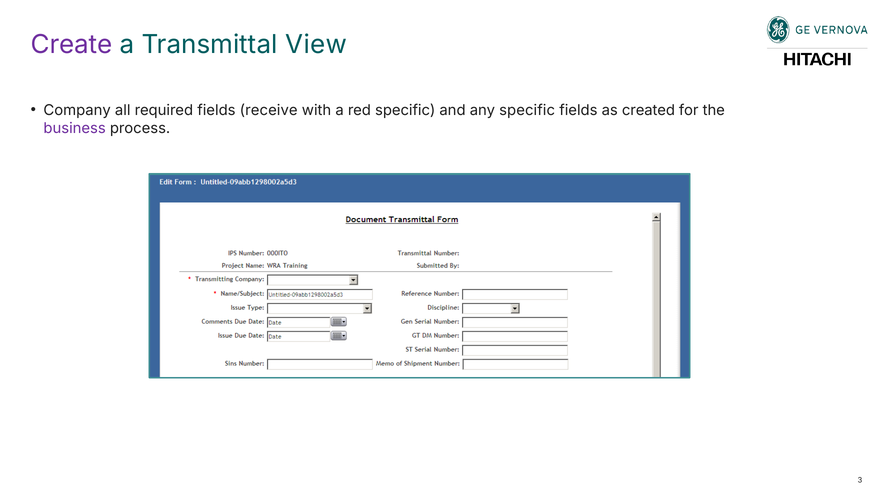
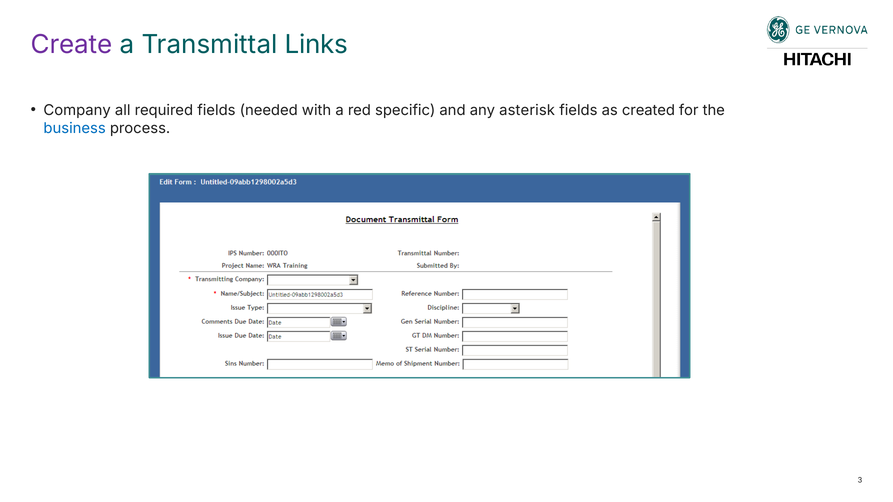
View: View -> Links
receive: receive -> needed
any specific: specific -> asterisk
business colour: purple -> blue
